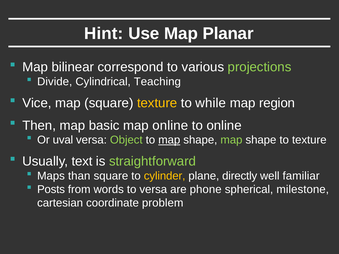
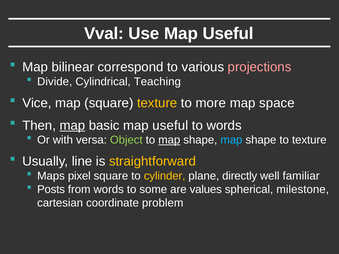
Hint: Hint -> Vval
Use Map Planar: Planar -> Useful
projections colour: light green -> pink
while: while -> more
region: region -> space
map at (72, 126) underline: none -> present
basic map online: online -> useful
to online: online -> words
uval: uval -> with
map at (231, 140) colour: light green -> light blue
text: text -> line
straightforward colour: light green -> yellow
than: than -> pixel
to versa: versa -> some
phone: phone -> values
